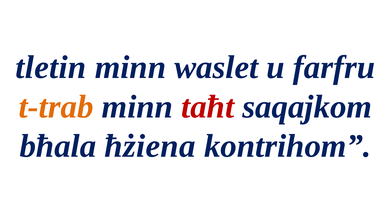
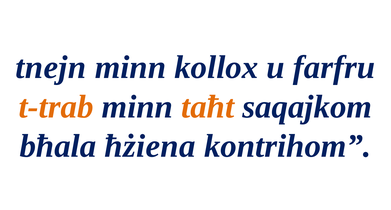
tletin: tletin -> tnejn
waslet: waslet -> kollox
taħt colour: red -> orange
